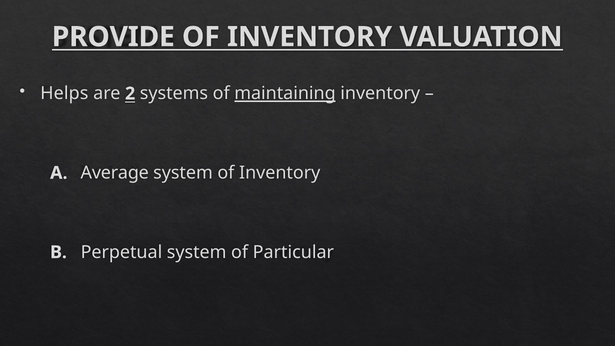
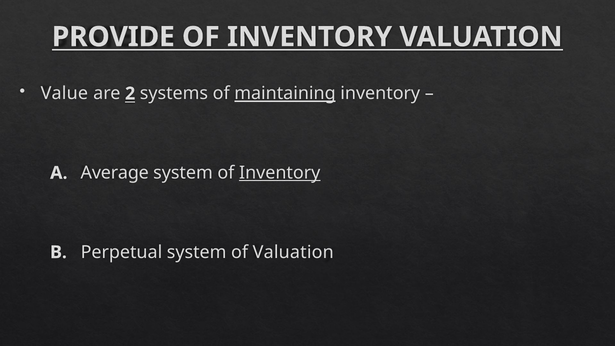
Helps: Helps -> Value
Inventory at (280, 173) underline: none -> present
of Particular: Particular -> Valuation
